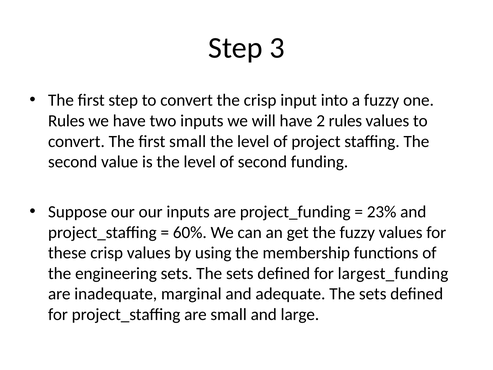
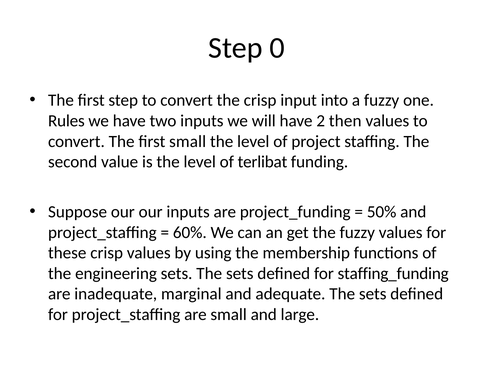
3: 3 -> 0
2 rules: rules -> then
of second: second -> terlibat
23%: 23% -> 50%
largest_funding: largest_funding -> staffing_funding
